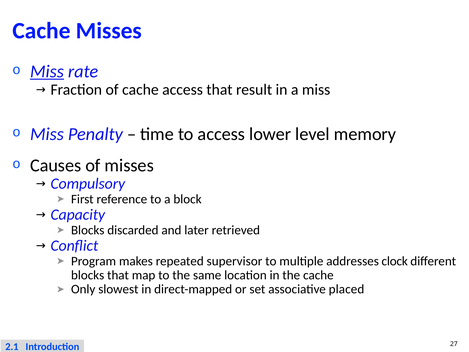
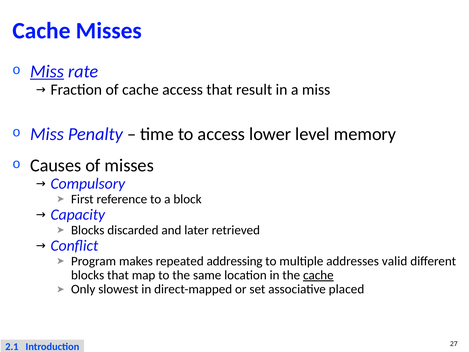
supervisor: supervisor -> addressing
clock: clock -> valid
cache at (318, 275) underline: none -> present
